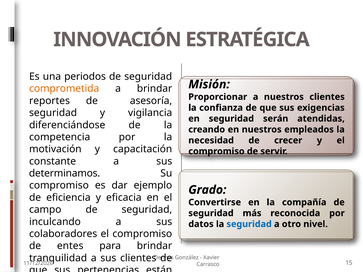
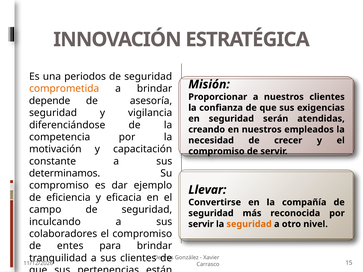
reportes: reportes -> depende
Grado: Grado -> Llevar
datos at (201, 224): datos -> servir
seguridad at (249, 224) colour: blue -> orange
